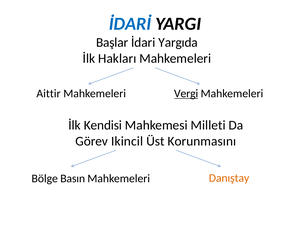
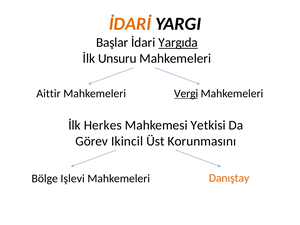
İDARİ colour: blue -> orange
Yargıda underline: none -> present
Hakları: Hakları -> Unsuru
Kendisi: Kendisi -> Herkes
Milleti: Milleti -> Yetkisi
Basın: Basın -> Işlevi
